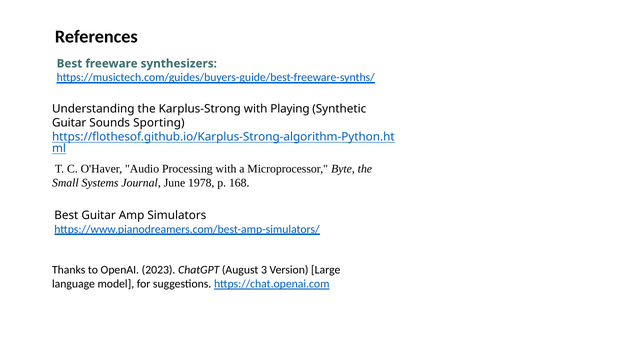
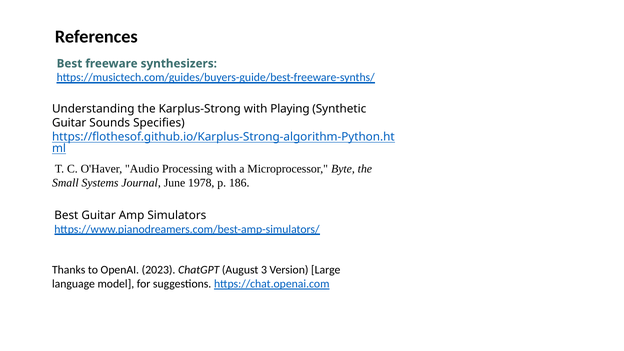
Sporting: Sporting -> Specifies
168: 168 -> 186
